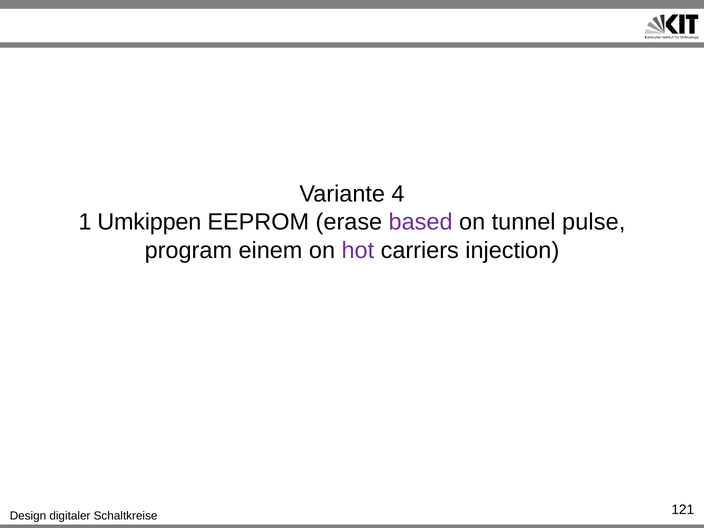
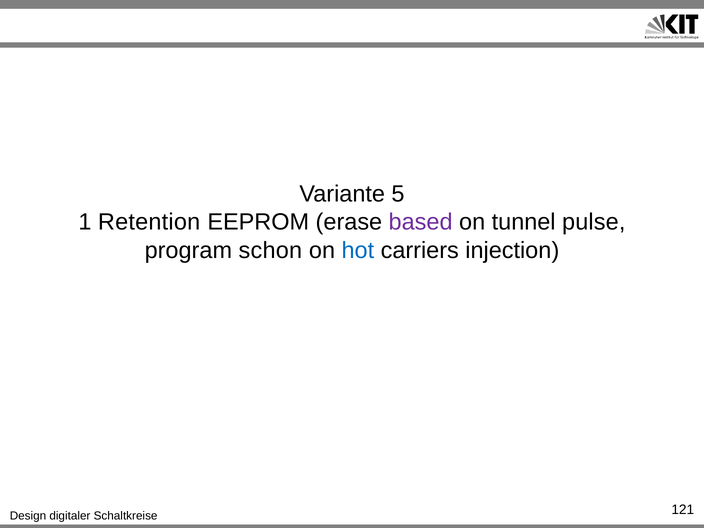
4: 4 -> 5
Umkippen: Umkippen -> Retention
einem: einem -> schon
hot colour: purple -> blue
